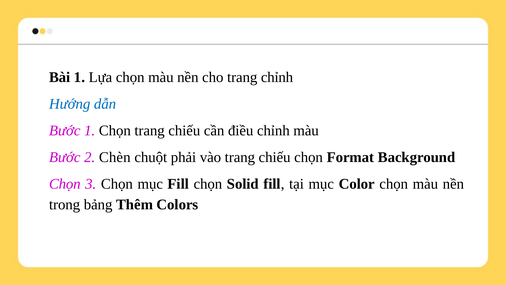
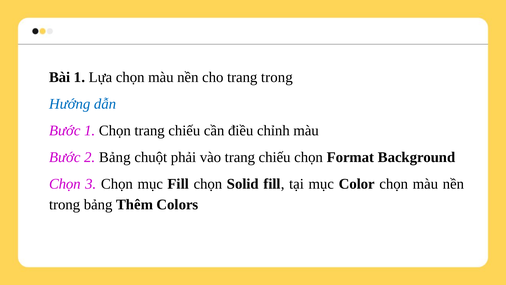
trang chỉnh: chỉnh -> trong
2 Chèn: Chèn -> Bảng
